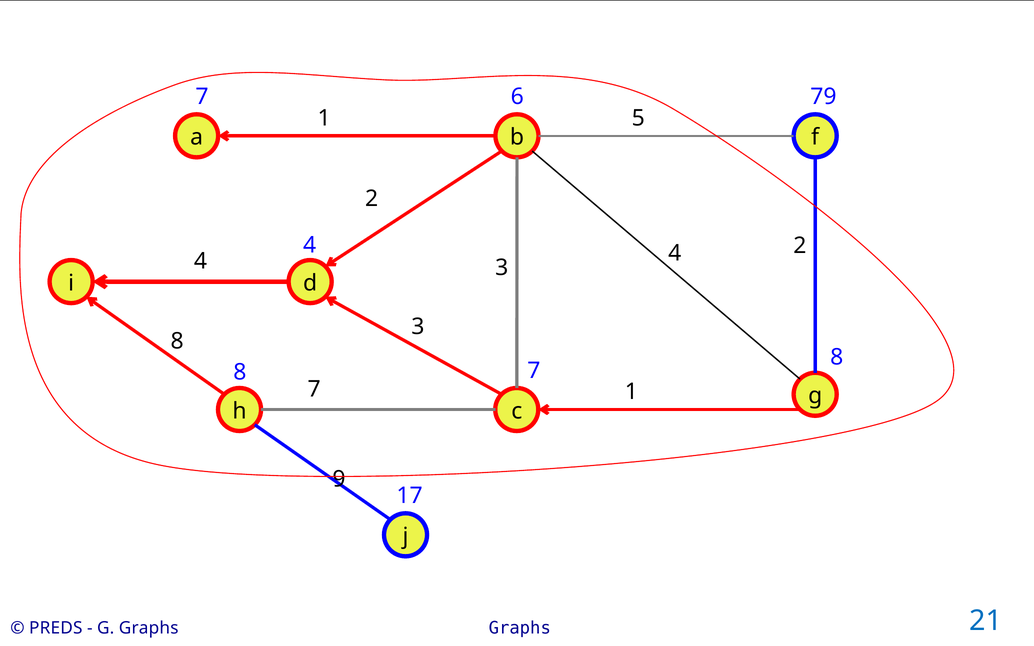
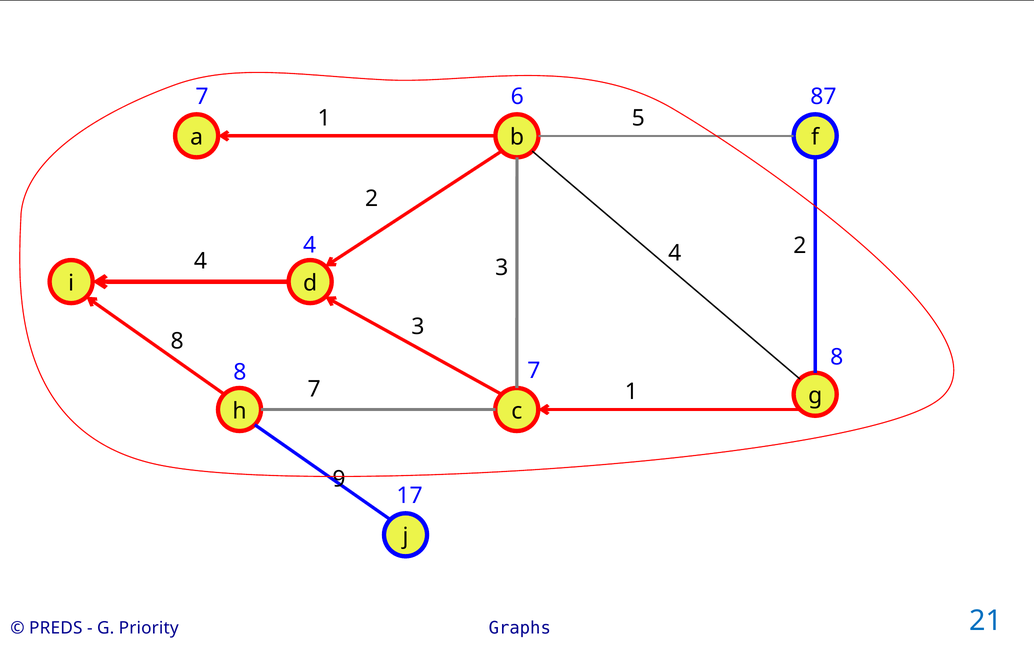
79: 79 -> 87
G Graphs: Graphs -> Priority
